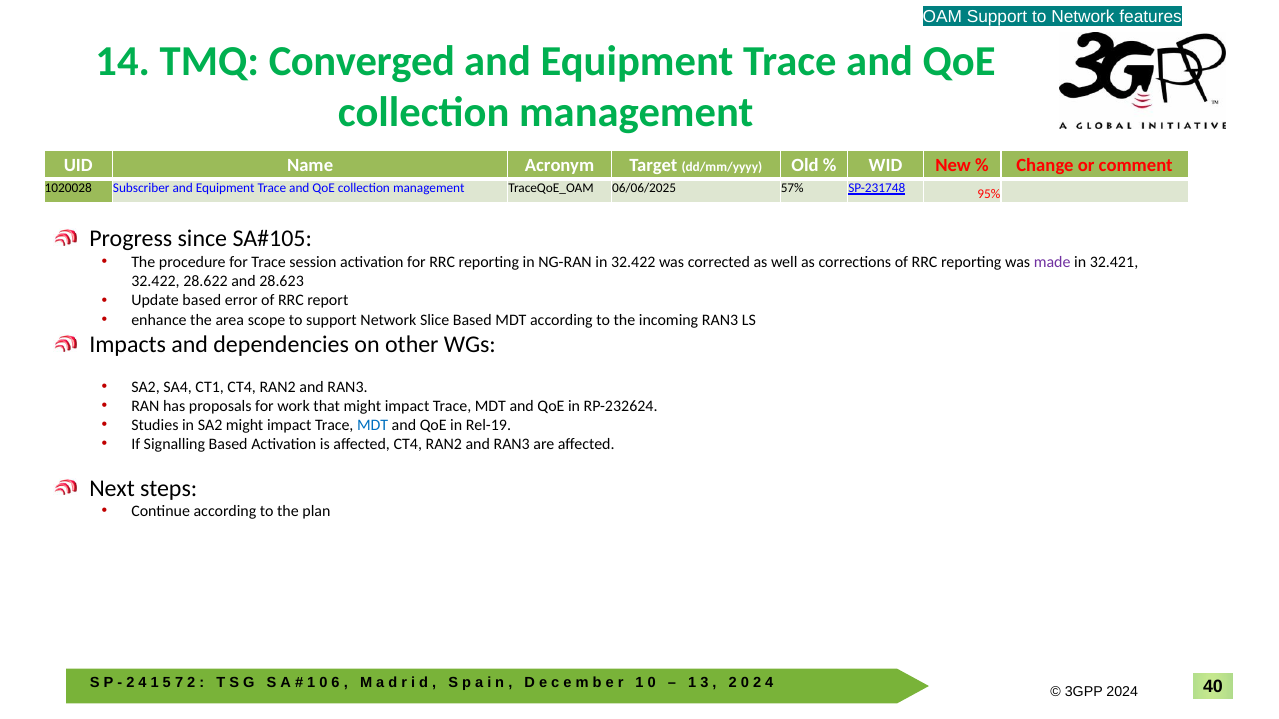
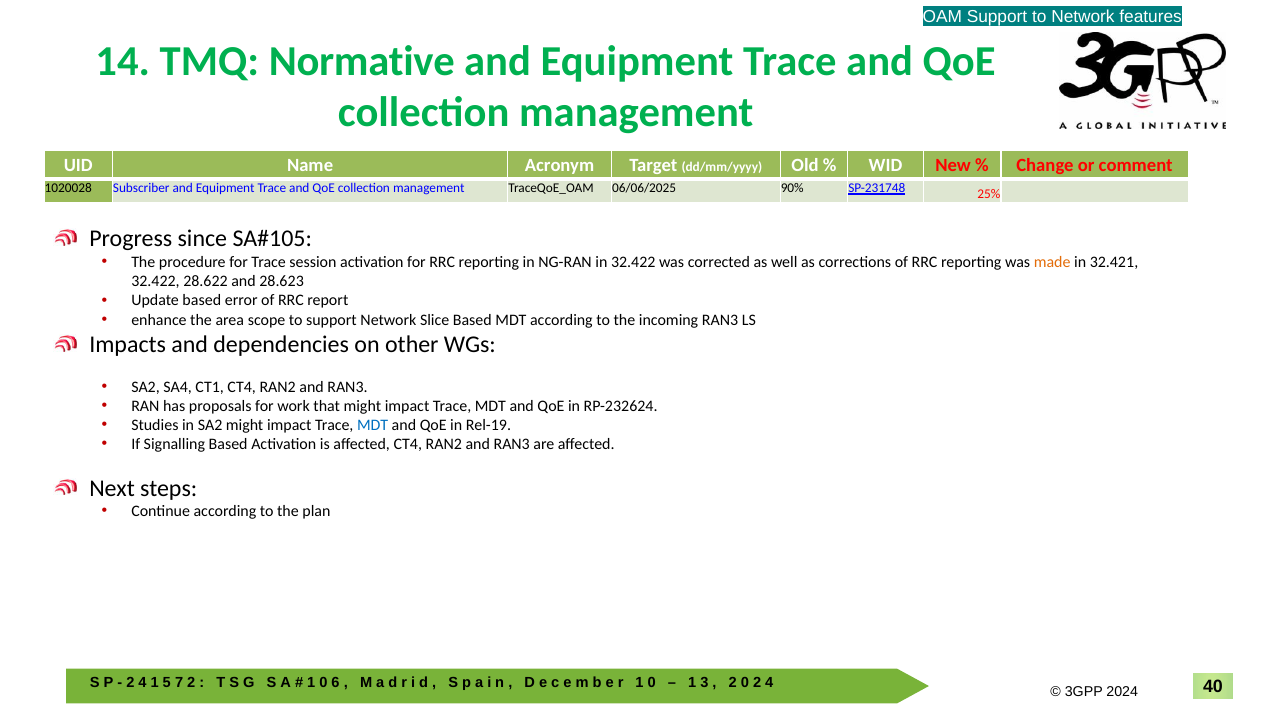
Converged: Converged -> Normative
57%: 57% -> 90%
95%: 95% -> 25%
made colour: purple -> orange
